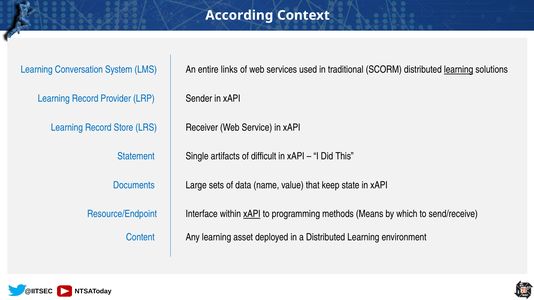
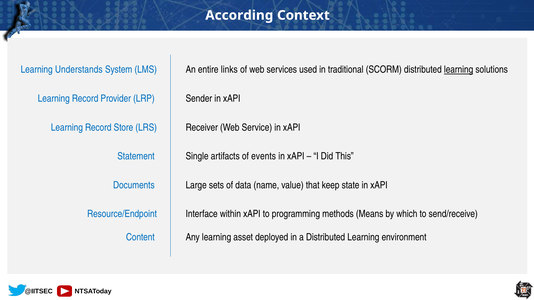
Conversation: Conversation -> Understands
difficult: difficult -> events
xAPI at (252, 214) underline: present -> none
